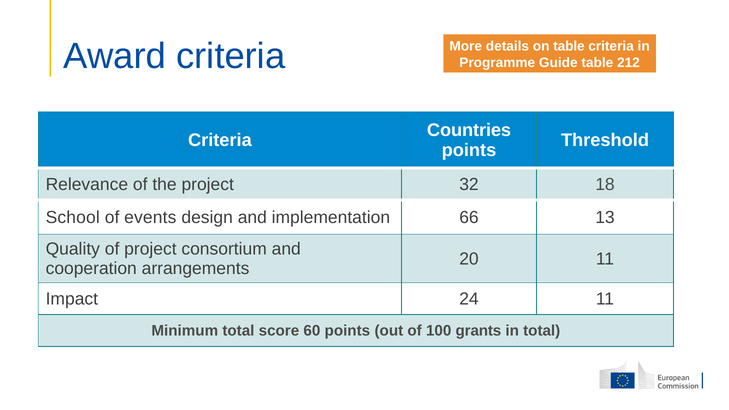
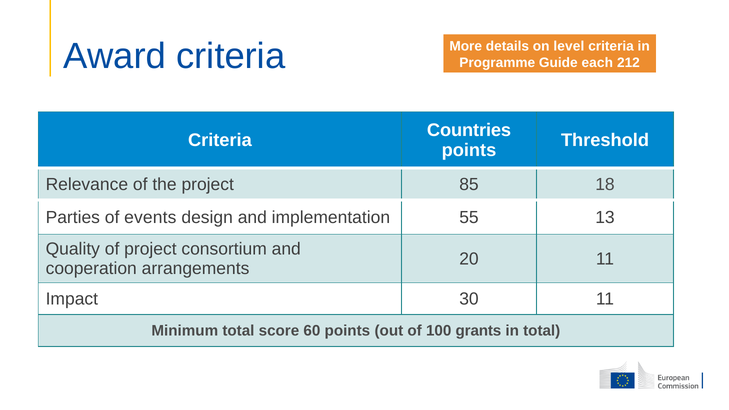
on table: table -> level
Guide table: table -> each
32: 32 -> 85
School: School -> Parties
66: 66 -> 55
24: 24 -> 30
